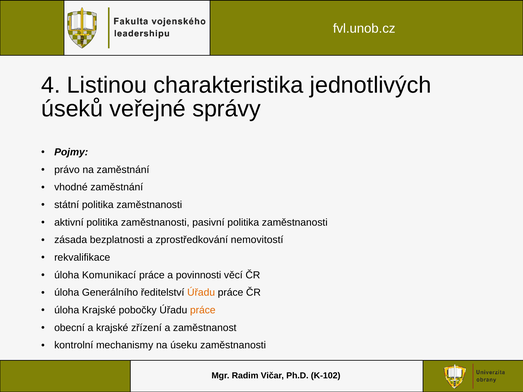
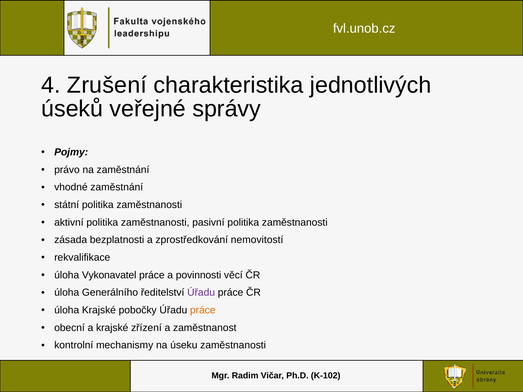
Listinou: Listinou -> Zrušení
Komunikací: Komunikací -> Vykonavatel
Úřadu at (201, 293) colour: orange -> purple
